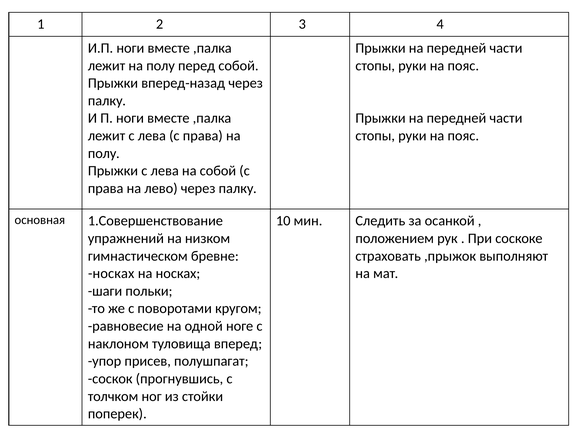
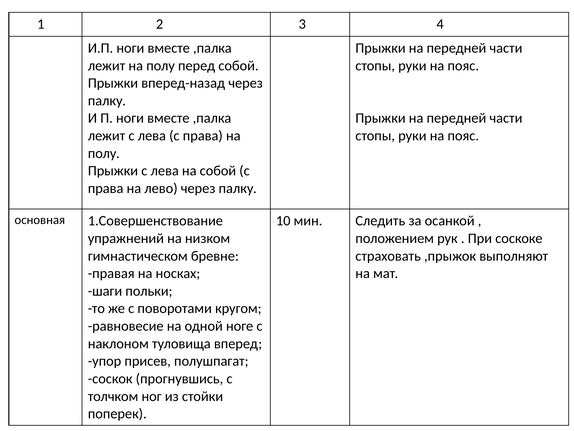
носках at (111, 273): носках -> правая
